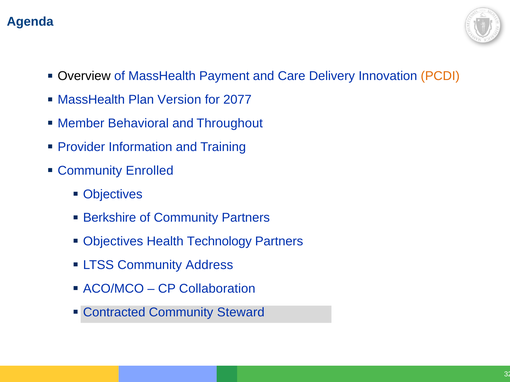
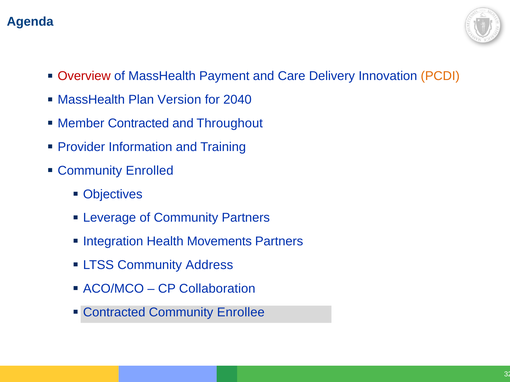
Overview colour: black -> red
2077: 2077 -> 2040
Member Behavioral: Behavioral -> Contracted
Berkshire: Berkshire -> Leverage
Objectives at (113, 242): Objectives -> Integration
Technology: Technology -> Movements
Steward: Steward -> Enrollee
